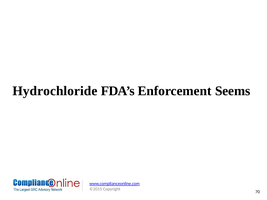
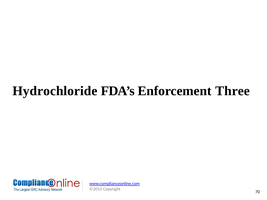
Seems: Seems -> Three
